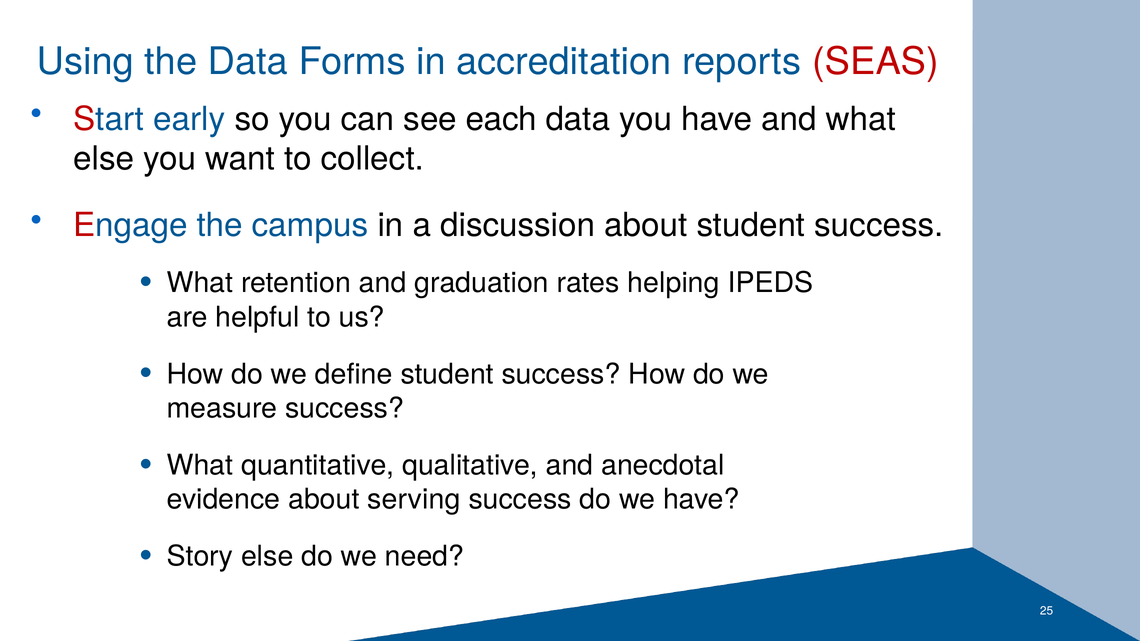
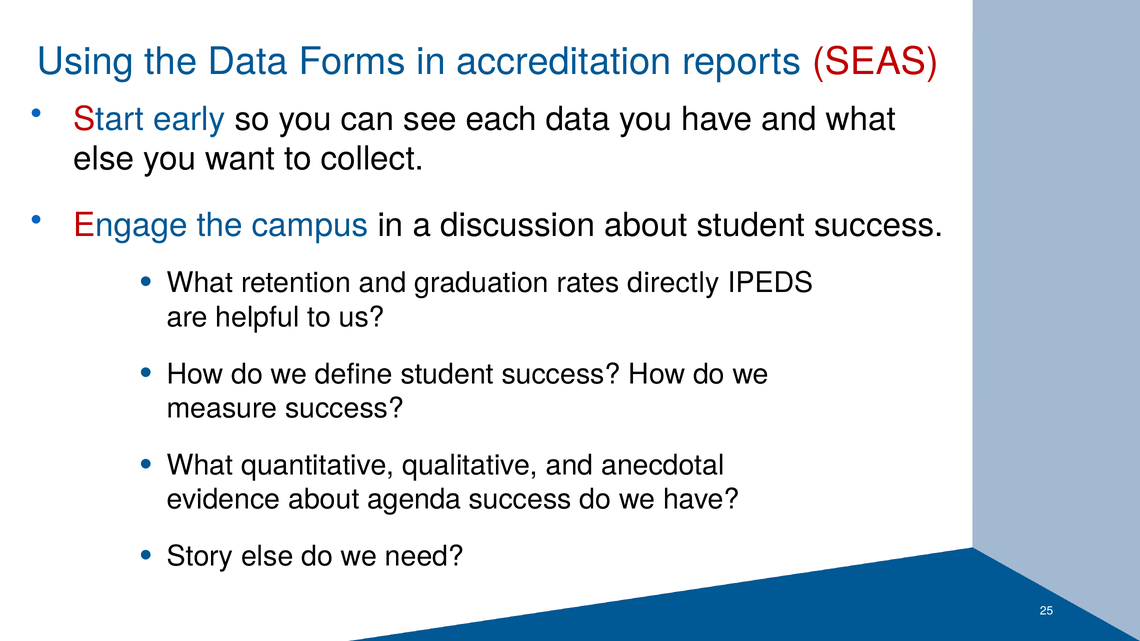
helping: helping -> directly
serving: serving -> agenda
